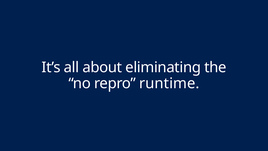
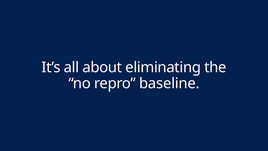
runtime: runtime -> baseline
